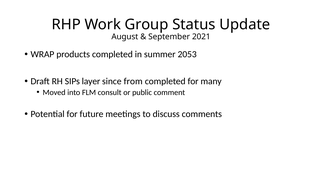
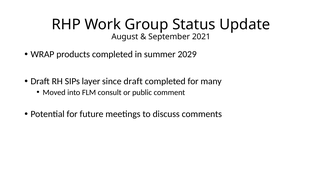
2053: 2053 -> 2029
since from: from -> draft
